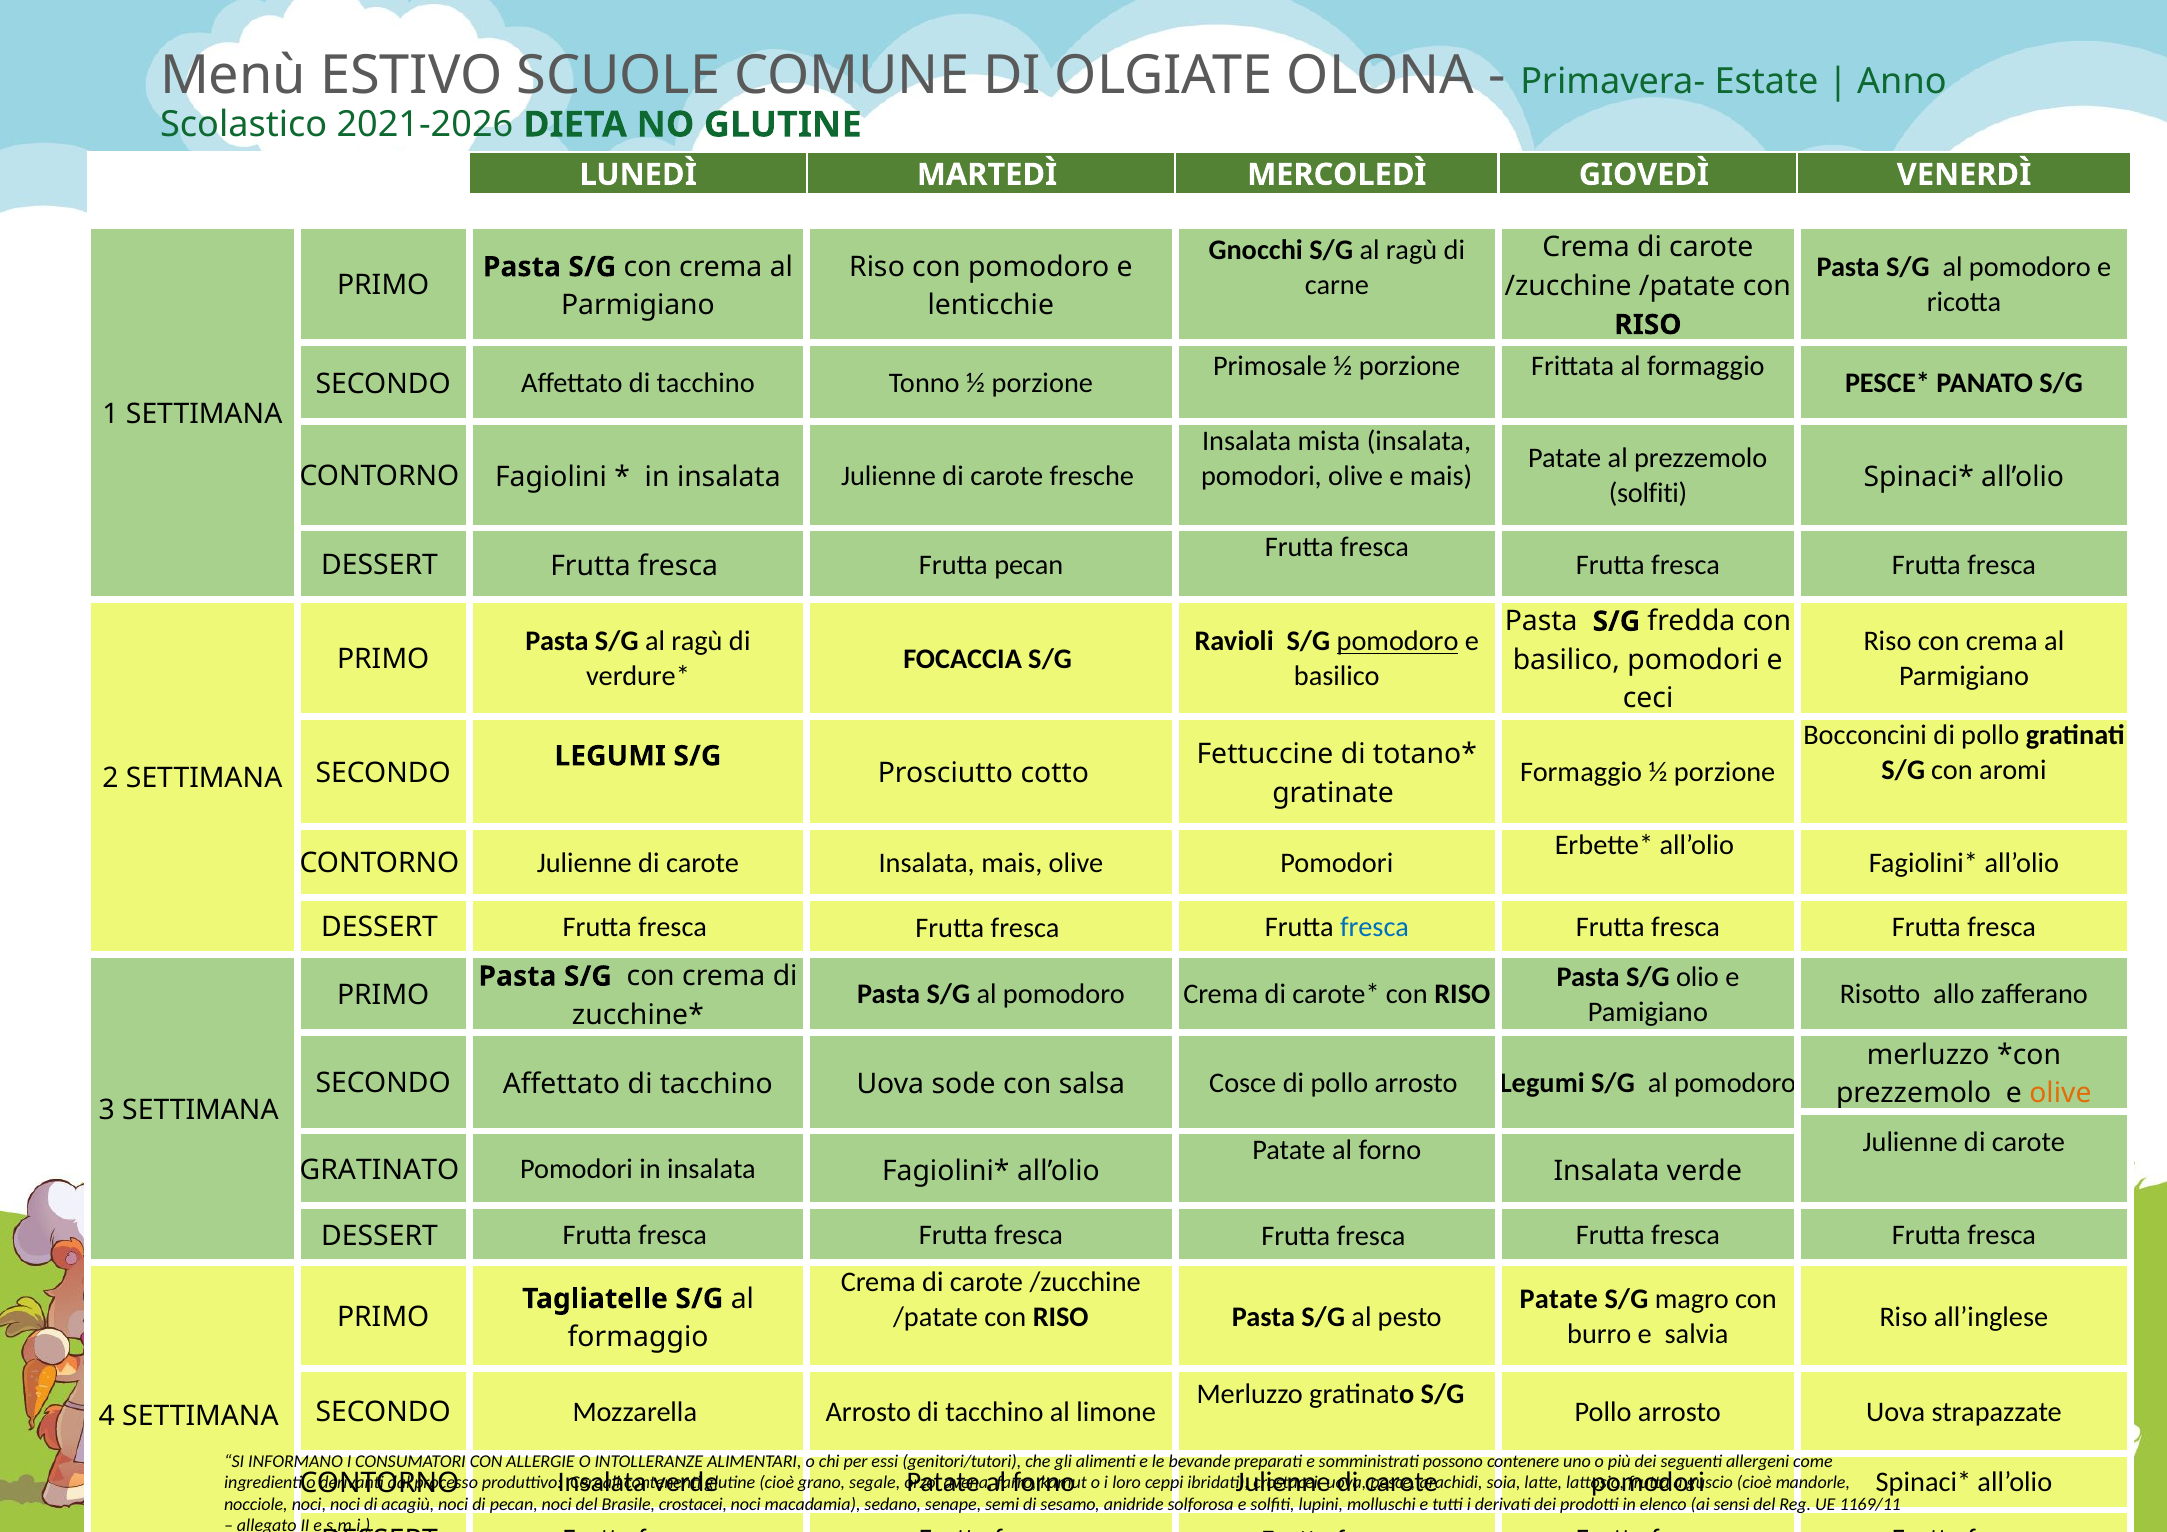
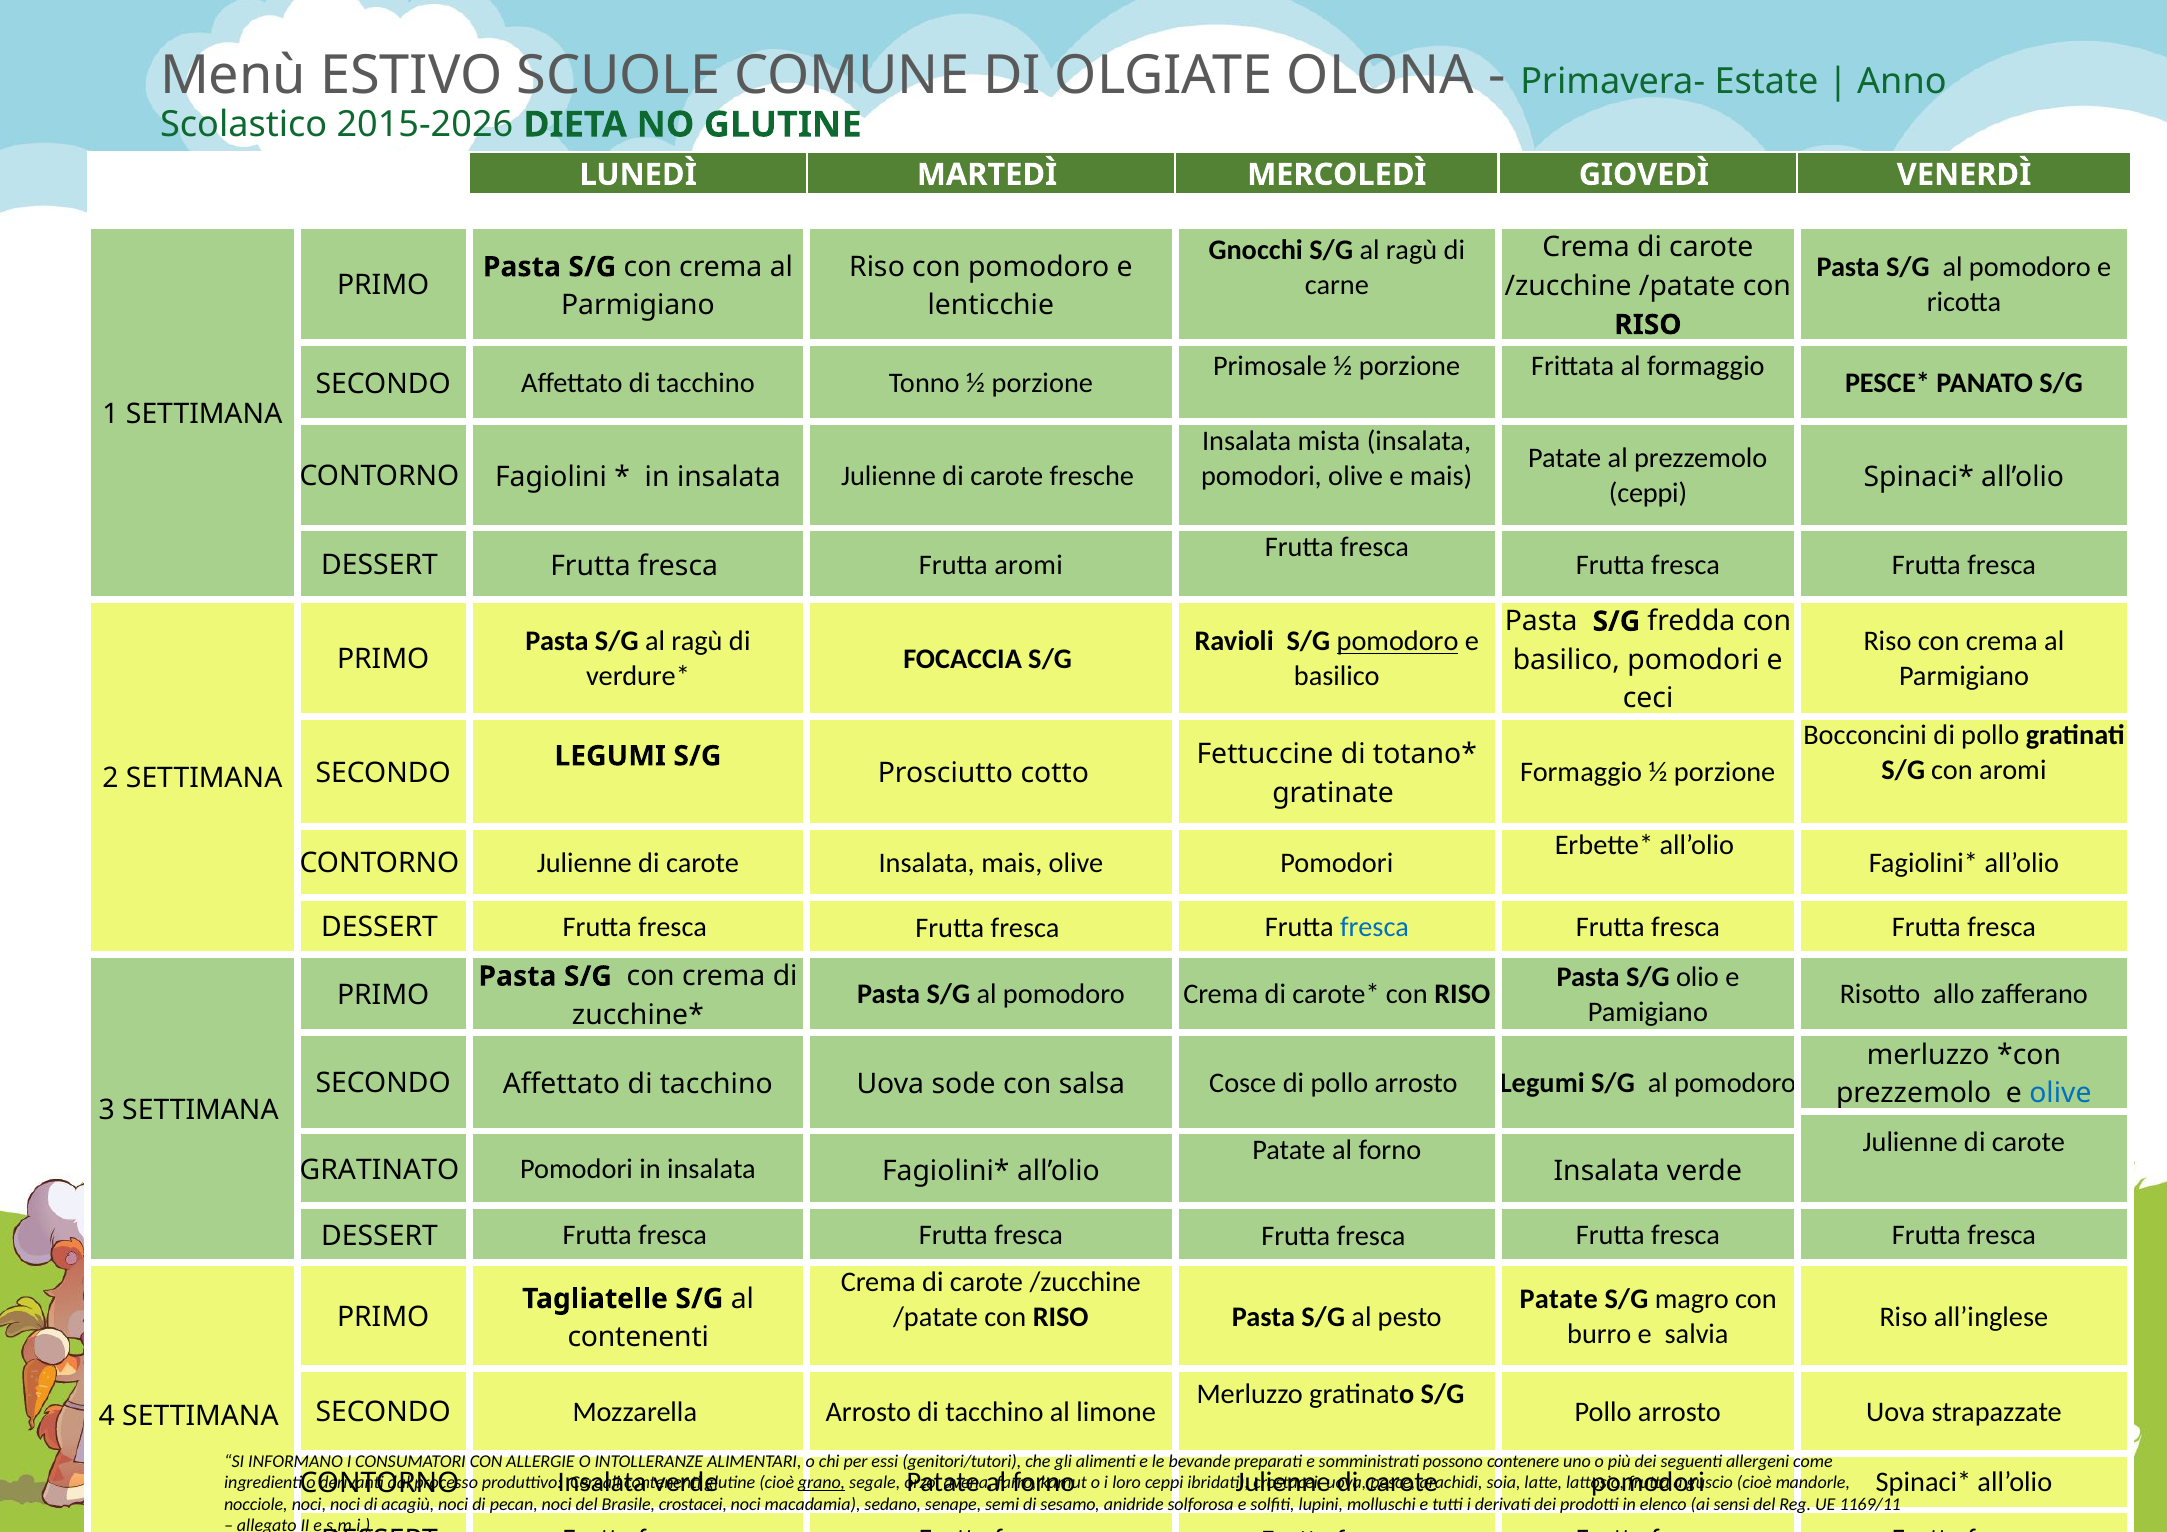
2021-2026: 2021-2026 -> 2015-2026
solfiti at (1648, 494): solfiti -> ceppi
Frutta pecan: pecan -> aromi
olive at (2060, 1094) colour: orange -> blue
formaggio at (638, 1338): formaggio -> contenenti
grano underline: none -> present
